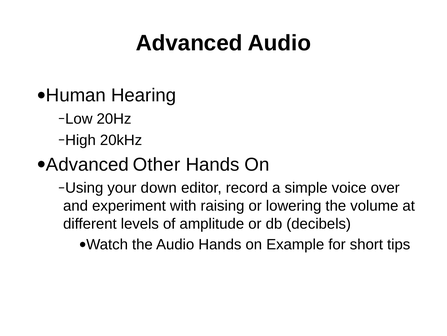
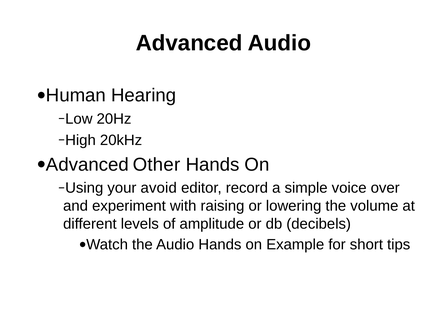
down: down -> avoid
